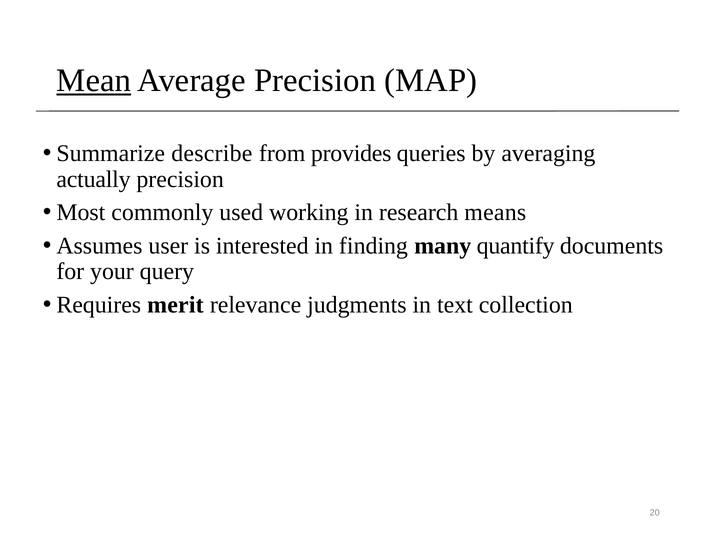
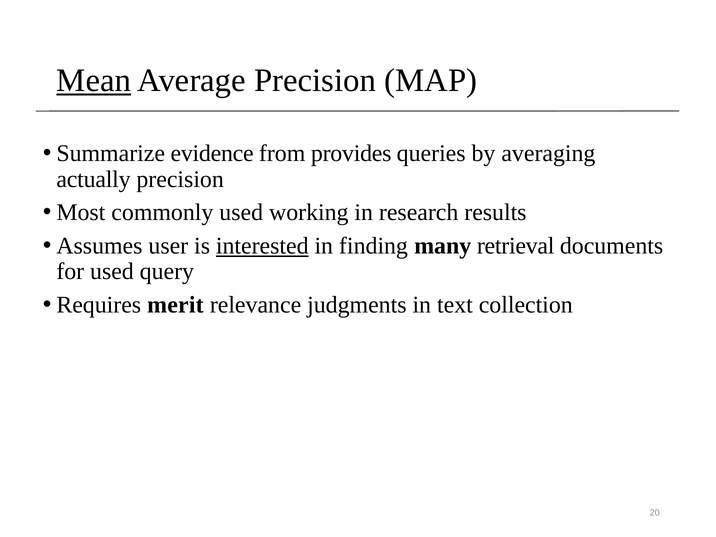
describe: describe -> evidence
means: means -> results
interested underline: none -> present
quantify: quantify -> retrieval
for your: your -> used
